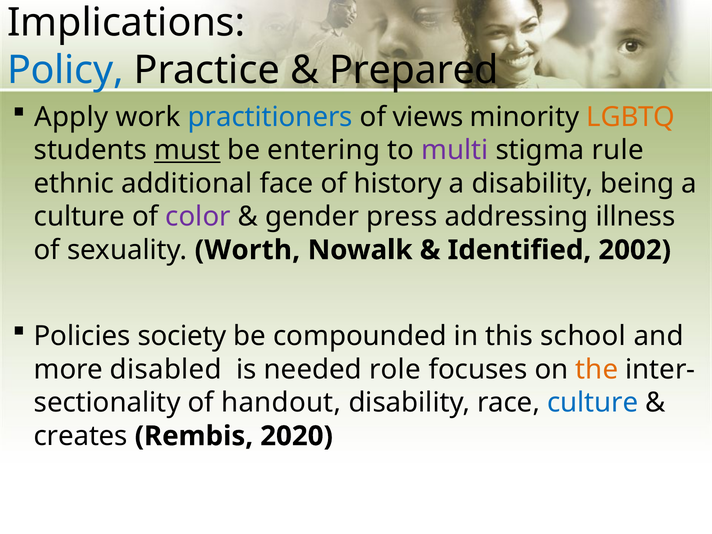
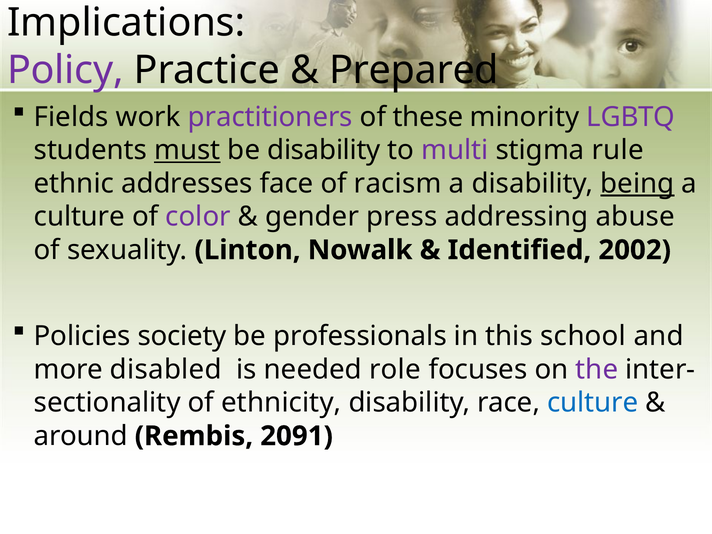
Policy colour: blue -> purple
Apply: Apply -> Fields
practitioners colour: blue -> purple
views: views -> these
LGBTQ colour: orange -> purple
be entering: entering -> disability
additional: additional -> addresses
history: history -> racism
being underline: none -> present
illness: illness -> abuse
Worth: Worth -> Linton
compounded: compounded -> professionals
the colour: orange -> purple
handout: handout -> ethnicity
creates: creates -> around
2020: 2020 -> 2091
